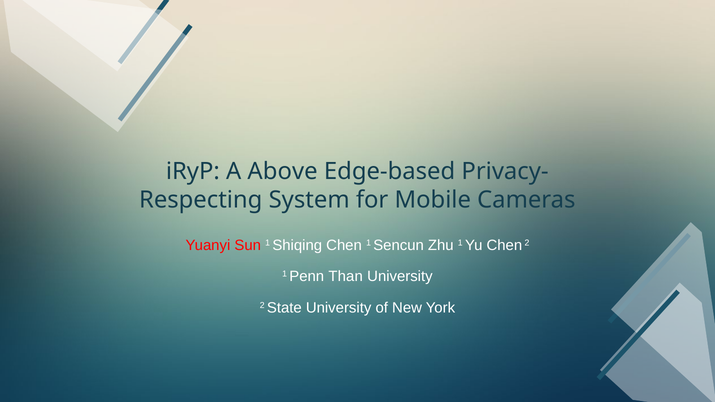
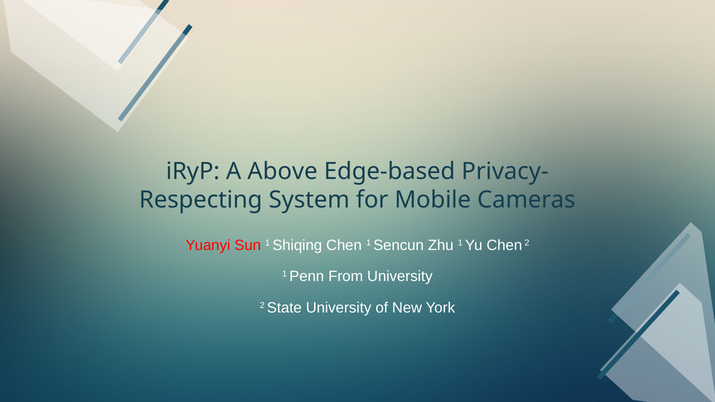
Than: Than -> From
